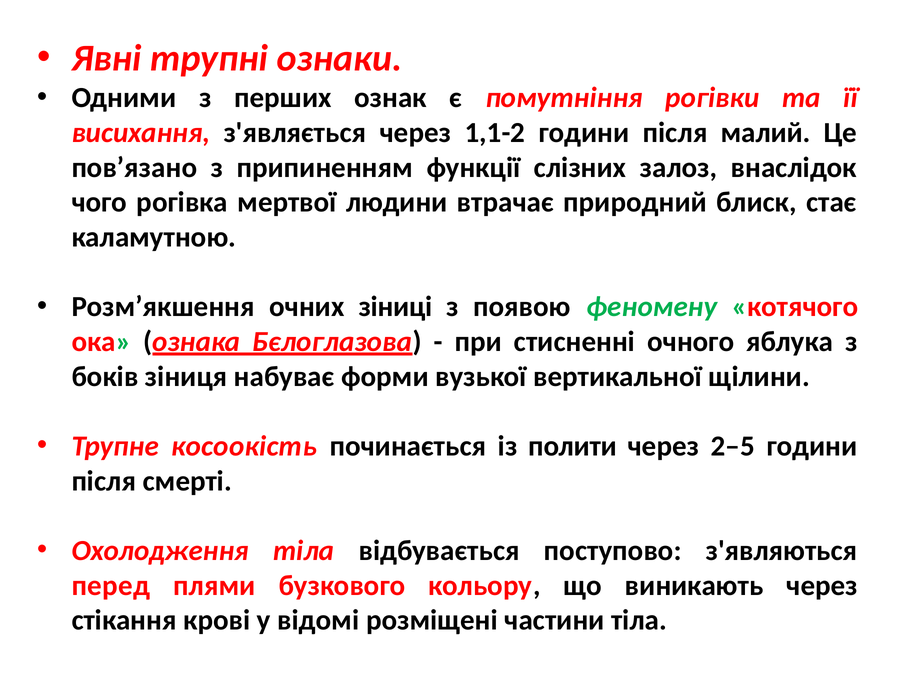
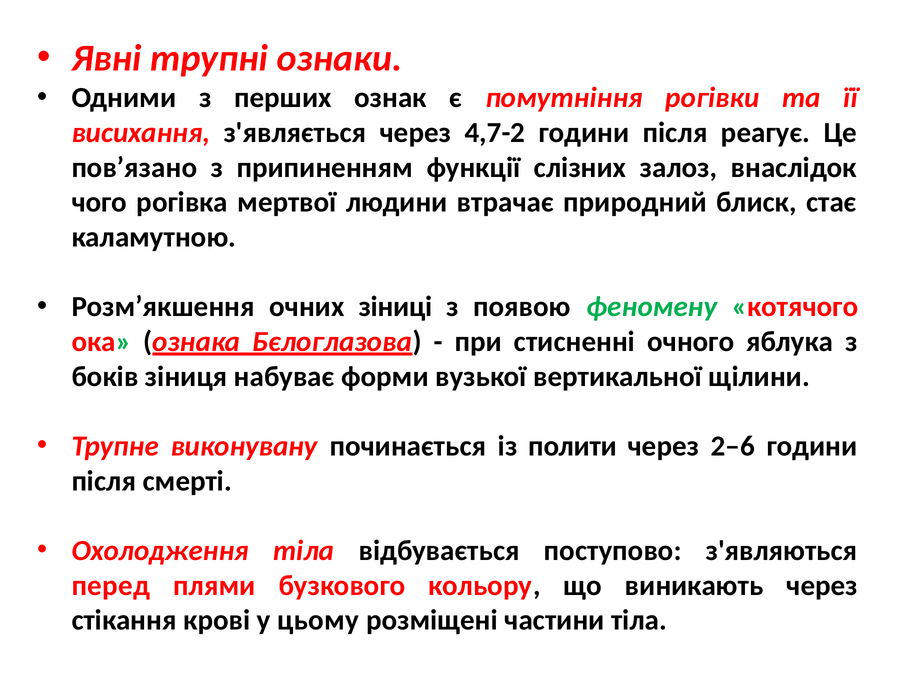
1,1-2: 1,1-2 -> 4,7-2
малий: малий -> реагує
косоокість: косоокість -> виконувану
2‒5: 2‒5 -> 2‒6
відомі: відомі -> цьому
